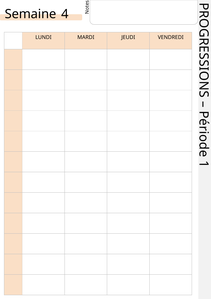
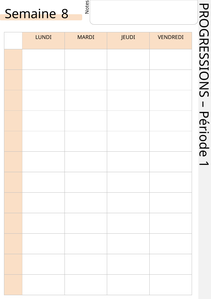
4: 4 -> 8
